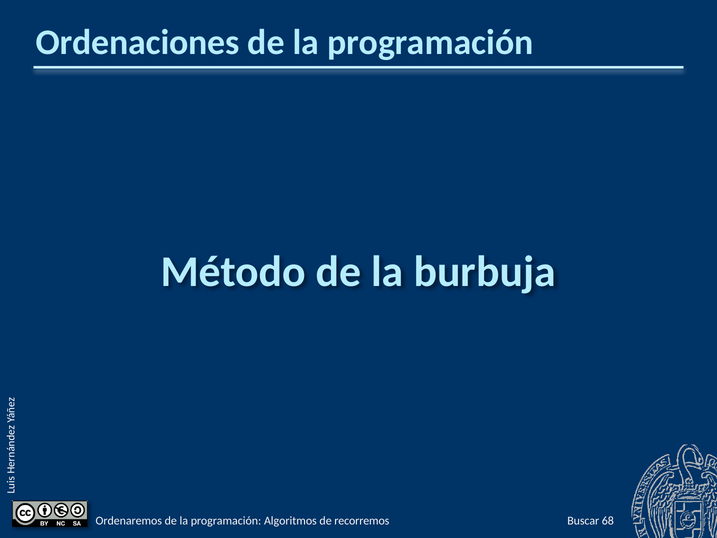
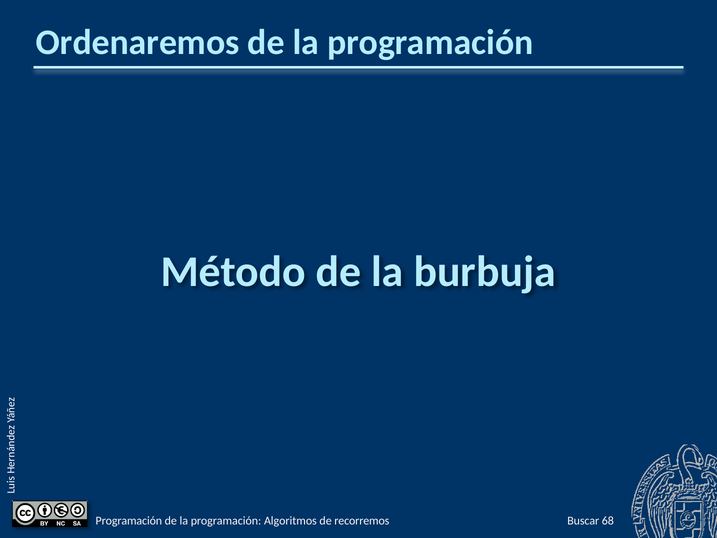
Ordenaciones: Ordenaciones -> Ordenaremos
Ordenaremos at (129, 521): Ordenaremos -> Programación
